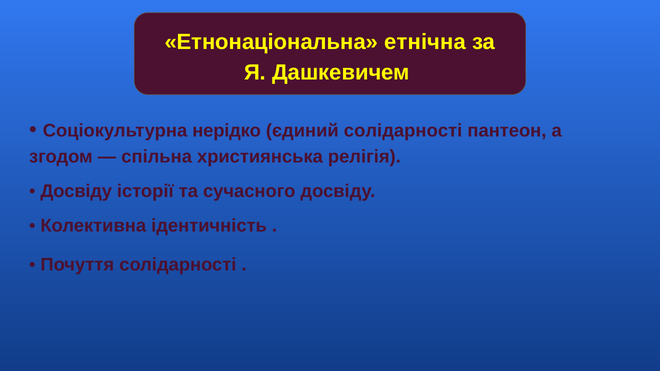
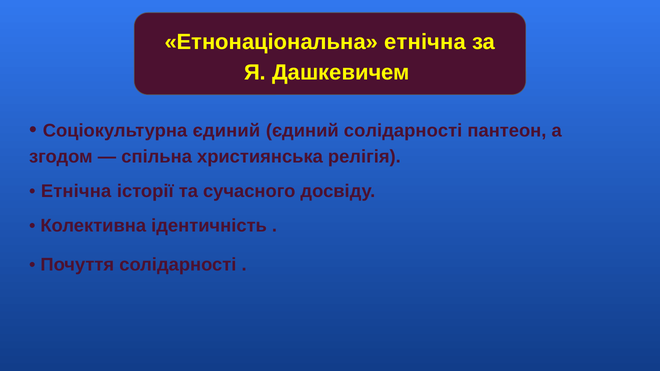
Соціокультурна нерідко: нерідко -> єдиний
Досвіду at (76, 191): Досвіду -> Етнічна
